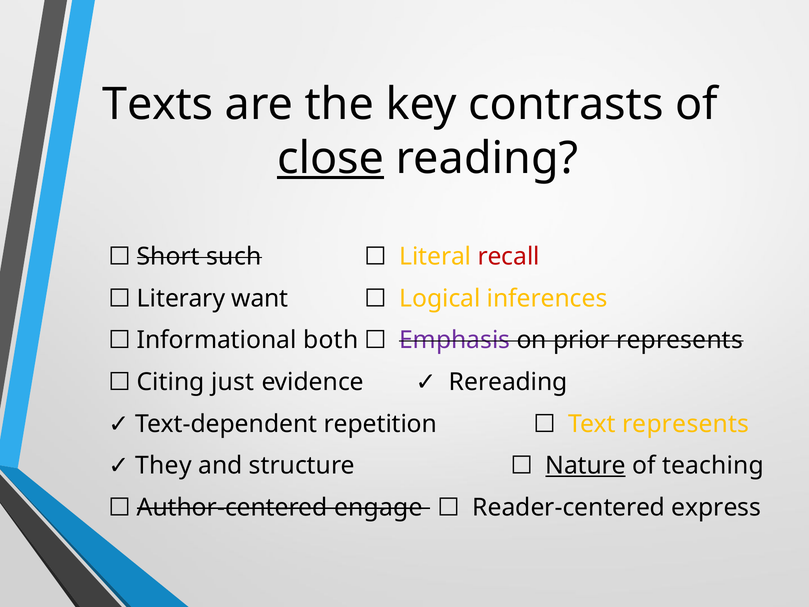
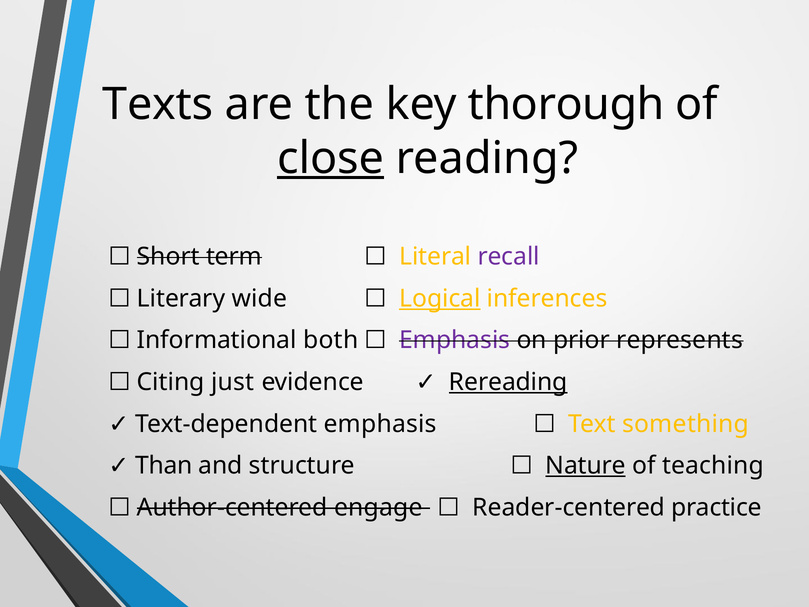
contrasts: contrasts -> thorough
such: such -> term
recall colour: red -> purple
want: want -> wide
Logical underline: none -> present
Rereading underline: none -> present
Text-dependent repetition: repetition -> emphasis
Text represents: represents -> something
They: They -> Than
express: express -> practice
